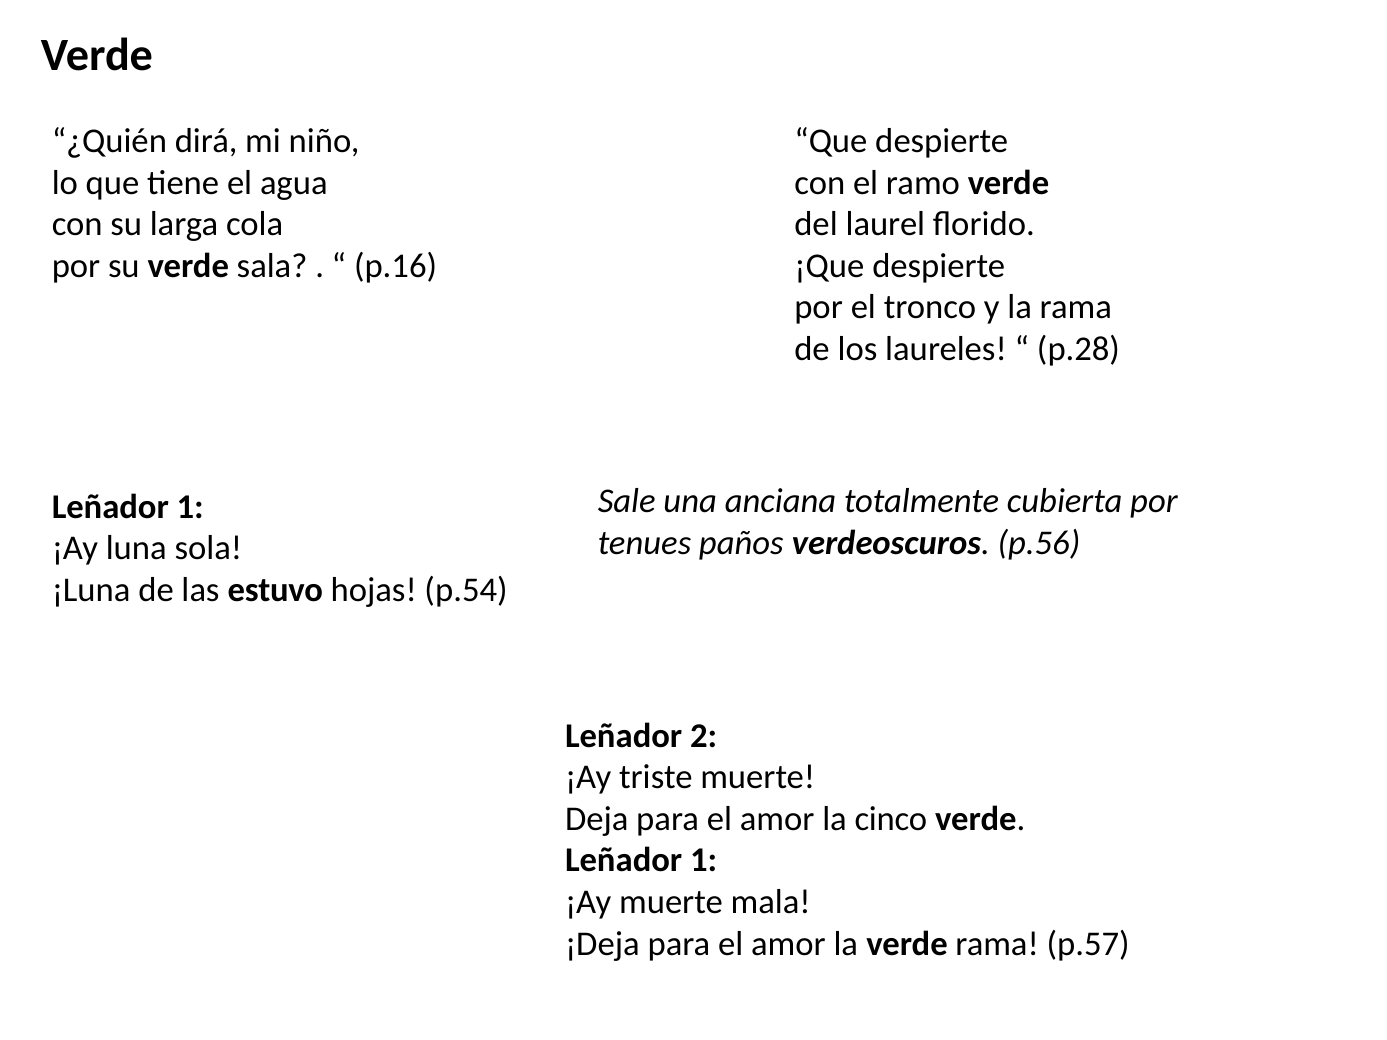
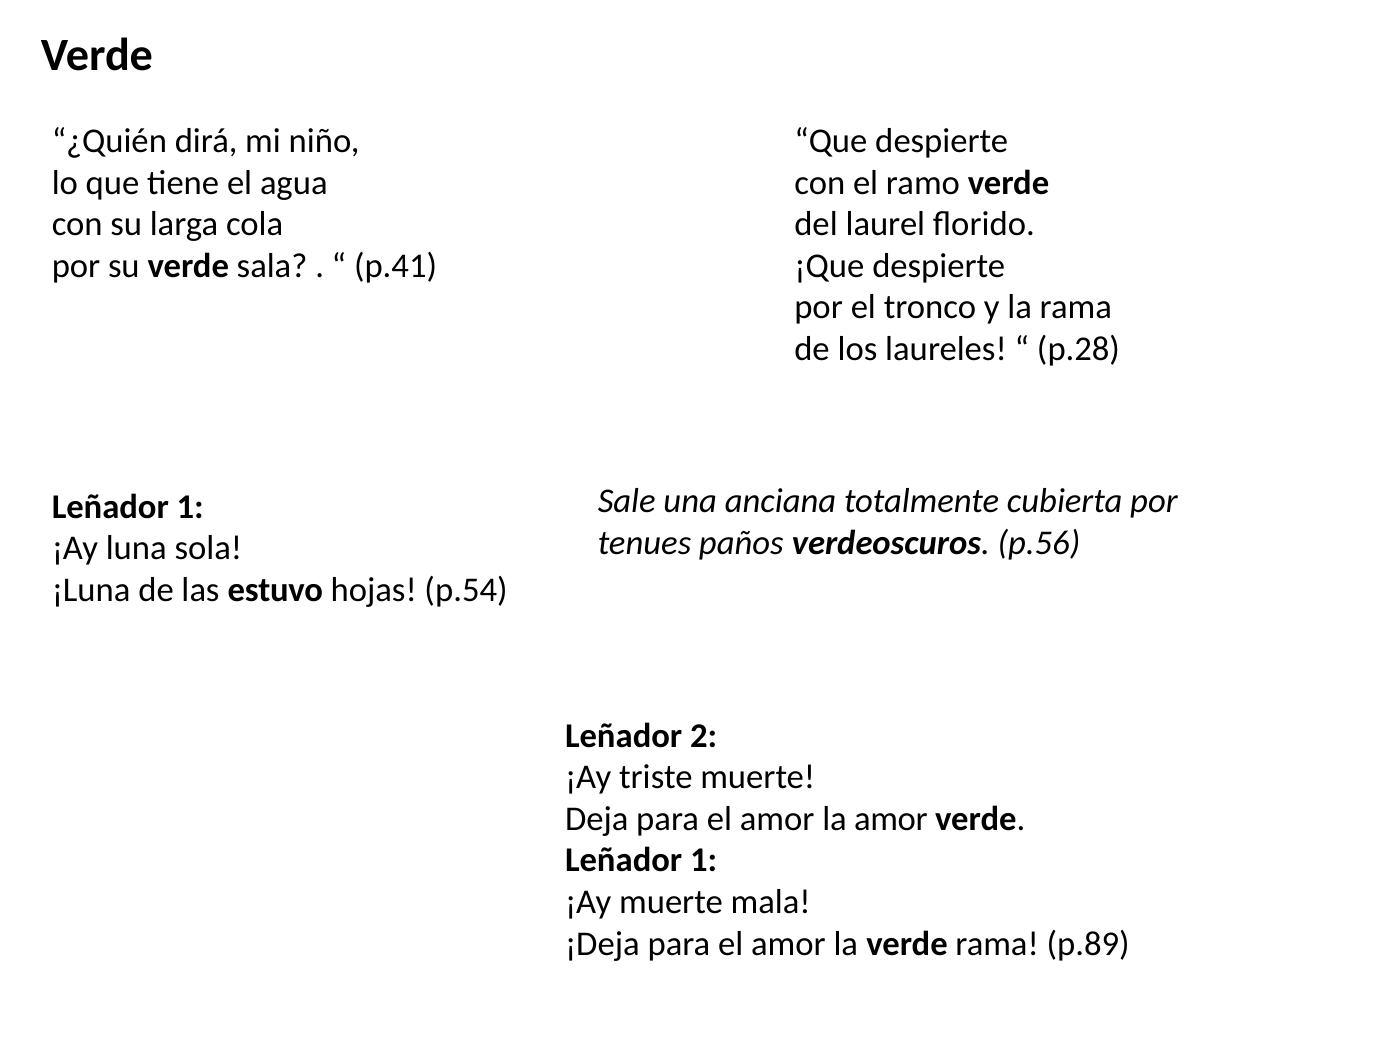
p.16: p.16 -> p.41
la cinco: cinco -> amor
p.57: p.57 -> p.89
